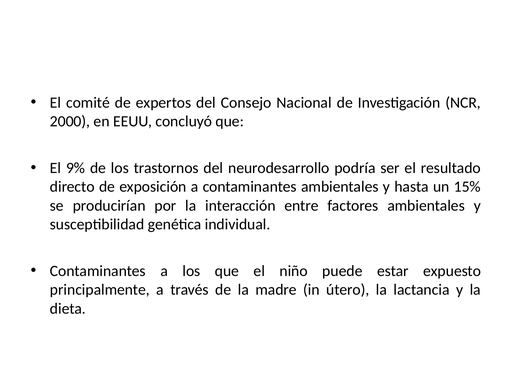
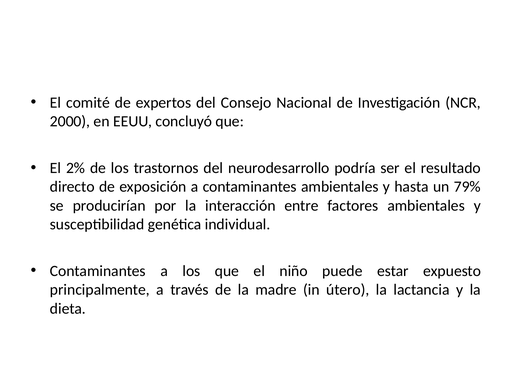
9%: 9% -> 2%
15%: 15% -> 79%
